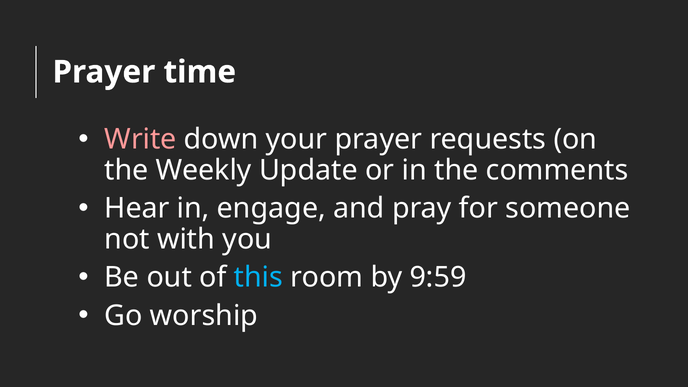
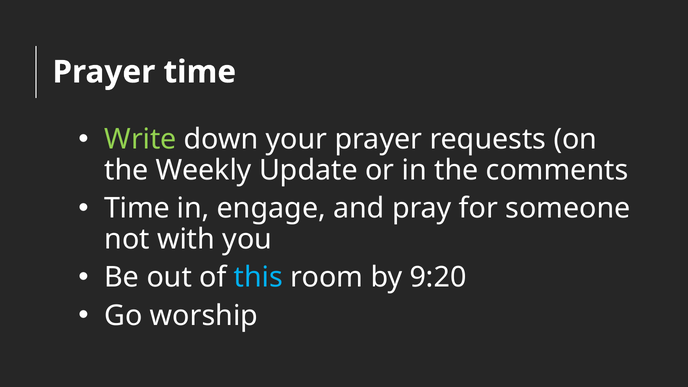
Write colour: pink -> light green
Hear at (137, 208): Hear -> Time
9:59: 9:59 -> 9:20
